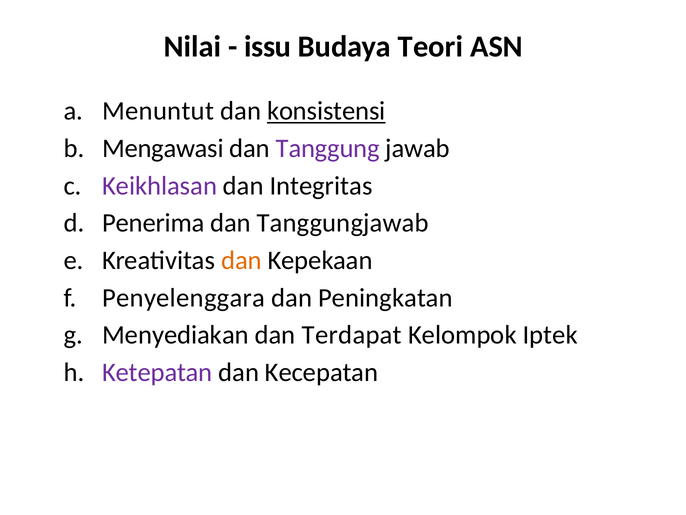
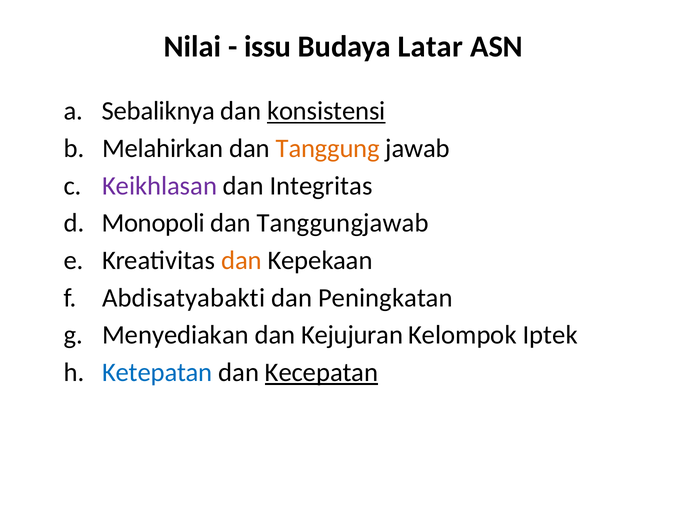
Teori: Teori -> Latar
Menuntut: Menuntut -> Sebaliknya
Mengawasi: Mengawasi -> Melahirkan
Tanggung colour: purple -> orange
Penerima: Penerima -> Monopoli
Penyelenggara: Penyelenggara -> Abdisatyabakti
Terdapat: Terdapat -> Kejujuran
Ketepatan colour: purple -> blue
Kecepatan underline: none -> present
